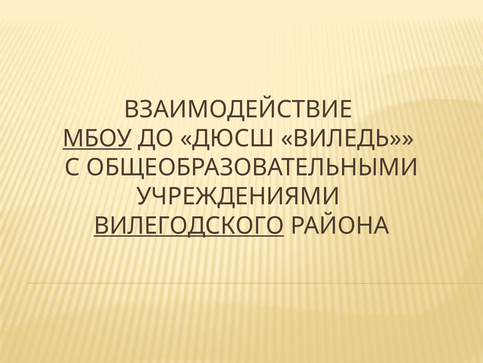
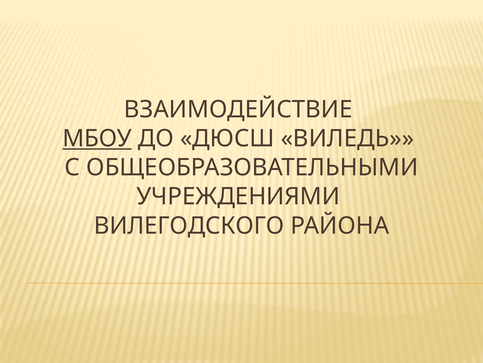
ВИЛЕГОДСКОГО underline: present -> none
